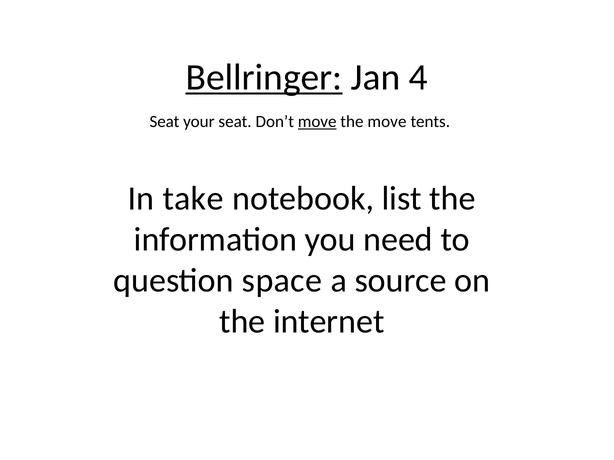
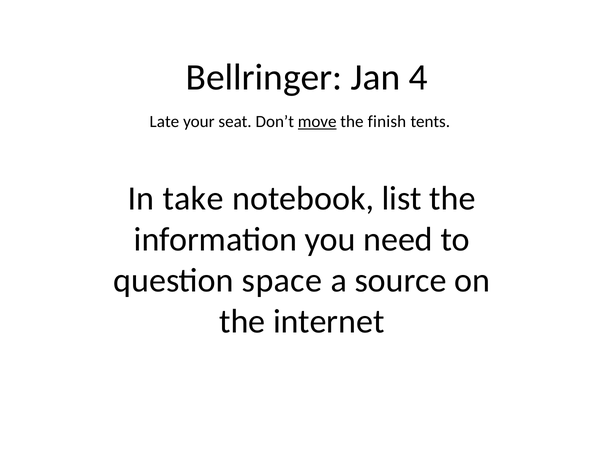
Bellringer underline: present -> none
Seat at (164, 122): Seat -> Late
the move: move -> finish
